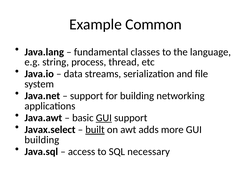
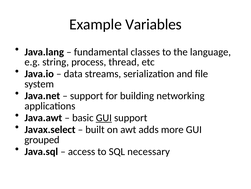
Common: Common -> Variables
built underline: present -> none
building at (42, 139): building -> grouped
